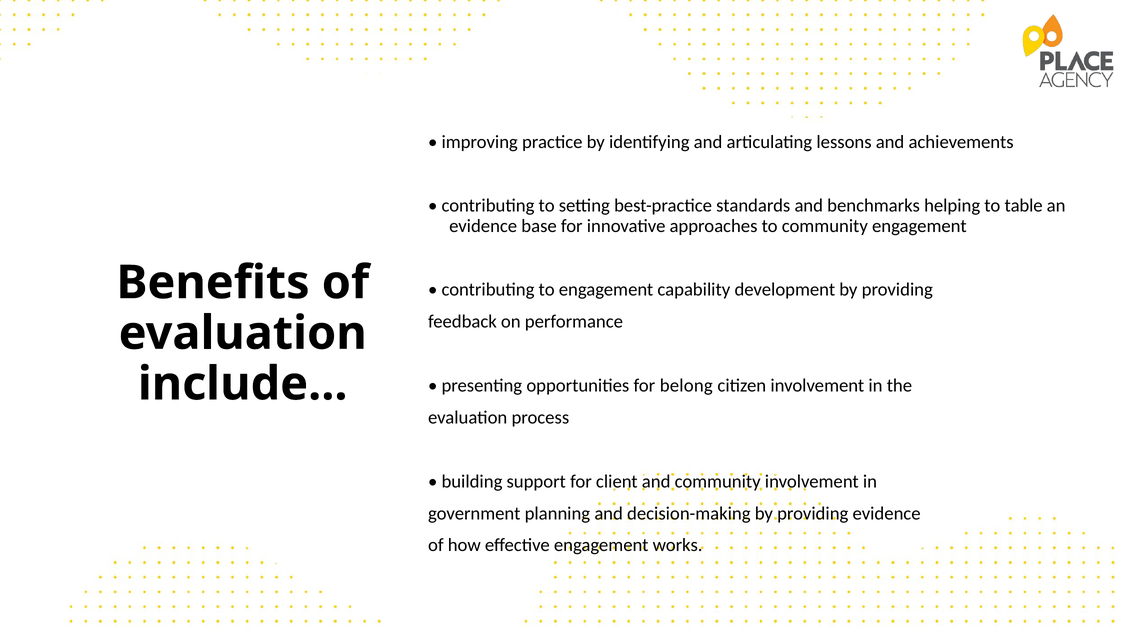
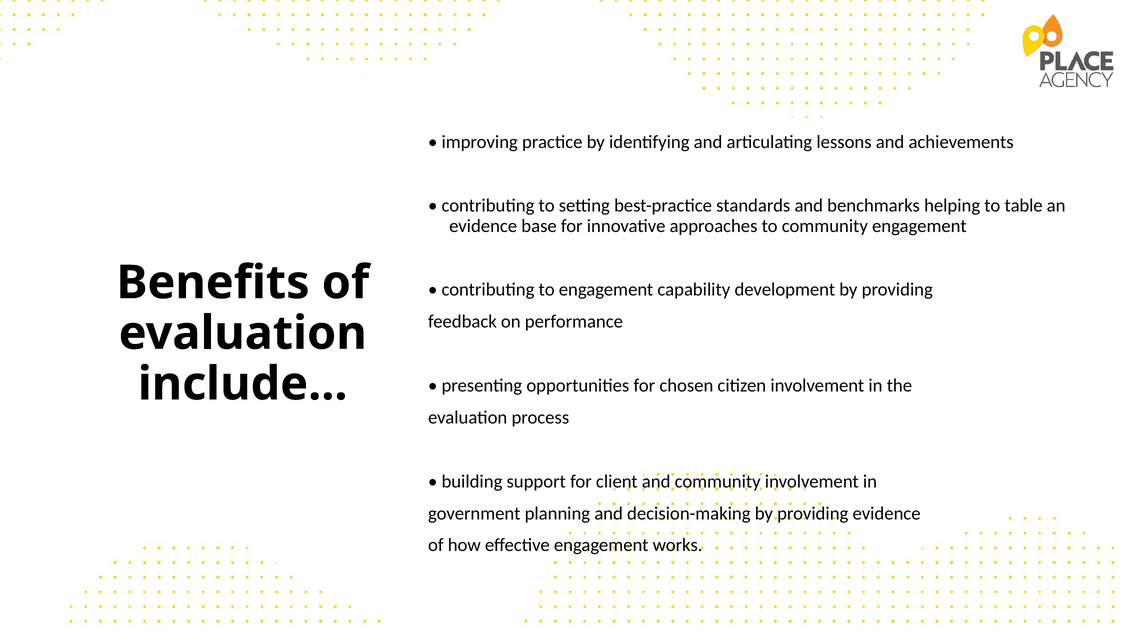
belong: belong -> chosen
